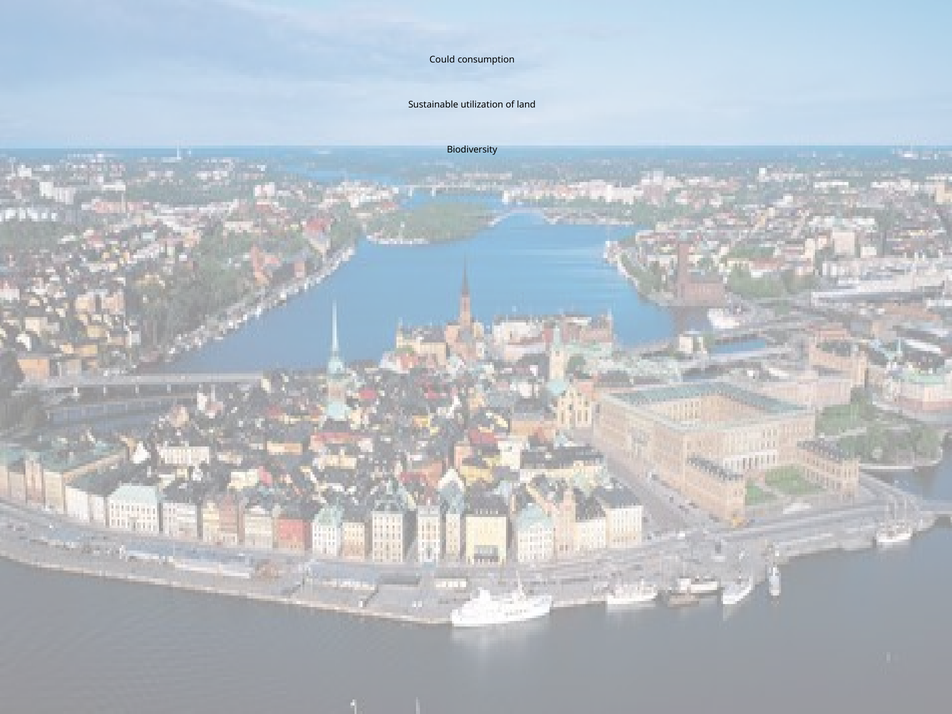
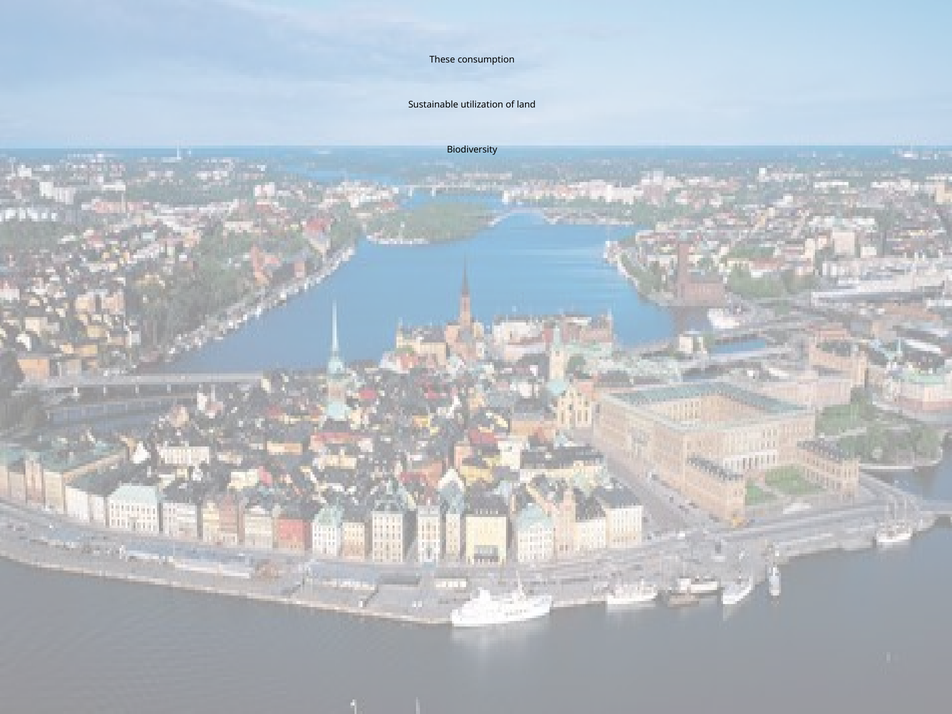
Could: Could -> These
